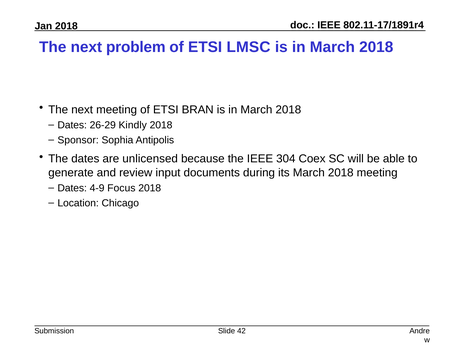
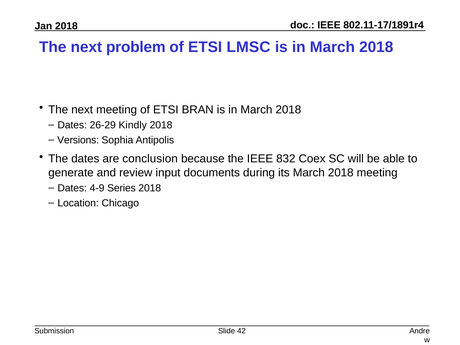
Sponsor: Sponsor -> Versions
unlicensed: unlicensed -> conclusion
304: 304 -> 832
Focus: Focus -> Series
